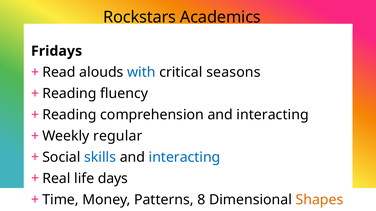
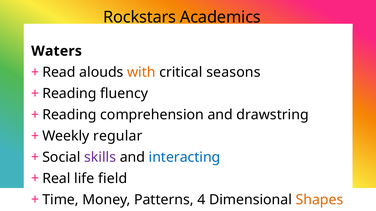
Fridays: Fridays -> Waters
with colour: blue -> orange
comprehension and interacting: interacting -> drawstring
skills colour: blue -> purple
days: days -> field
8: 8 -> 4
